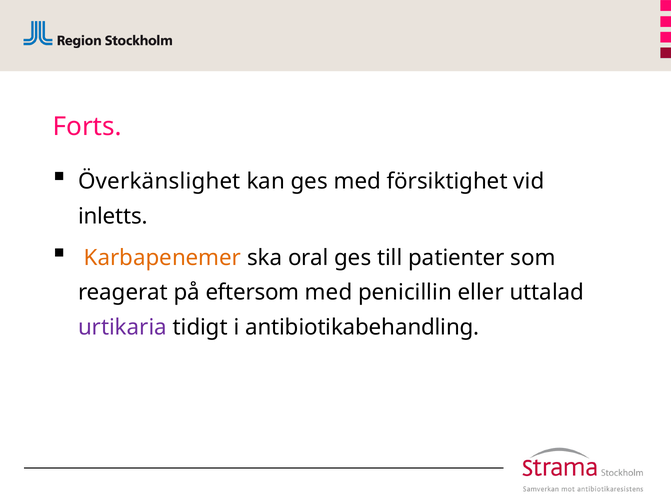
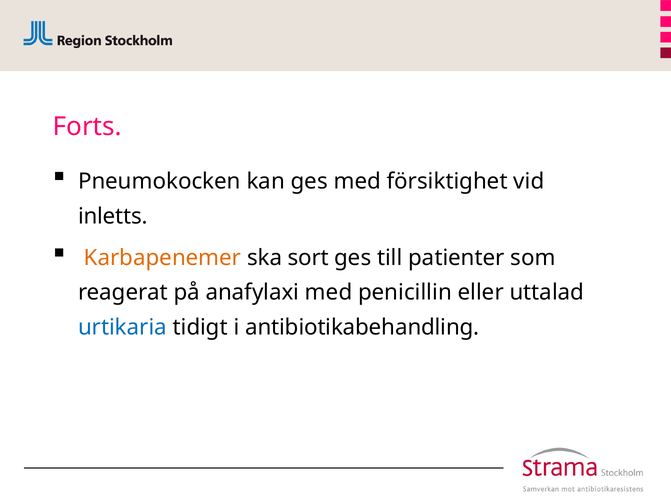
Överkänslighet: Överkänslighet -> Pneumokocken
oral: oral -> sort
eftersom: eftersom -> anafylaxi
urtikaria colour: purple -> blue
